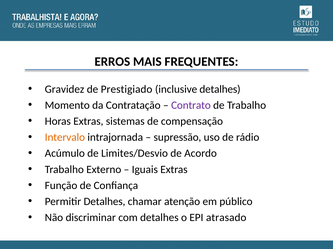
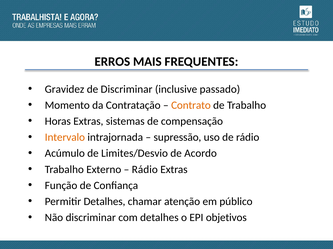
de Prestigiado: Prestigiado -> Discriminar
inclusive detalhes: detalhes -> passado
Contrato colour: purple -> orange
Iguais at (145, 170): Iguais -> Rádio
atrasado: atrasado -> objetivos
